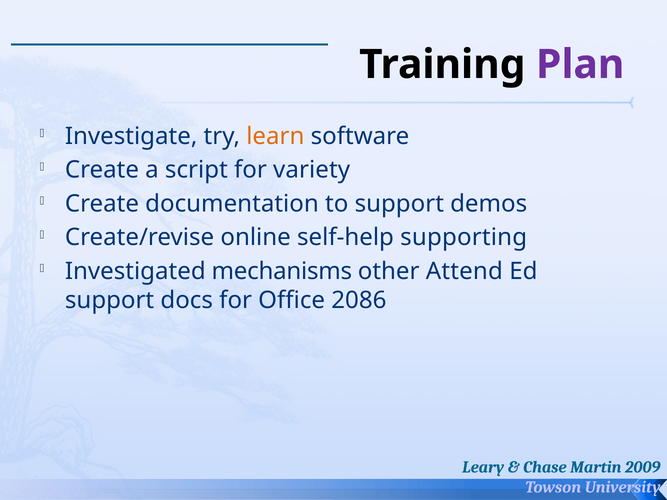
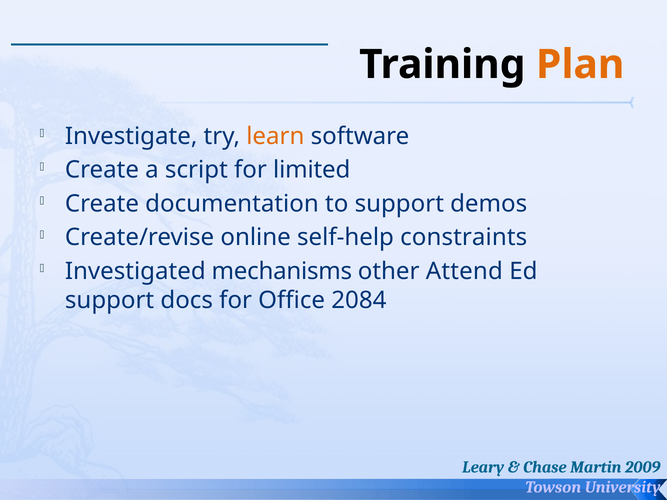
Plan colour: purple -> orange
variety: variety -> limited
supporting: supporting -> constraints
2086: 2086 -> 2084
